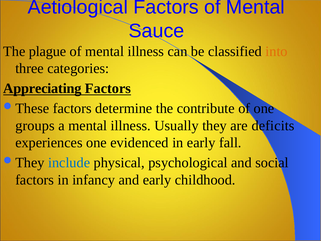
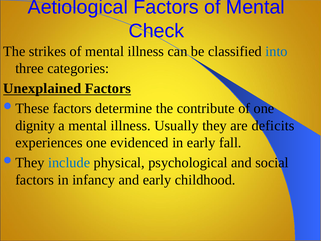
Sauce: Sauce -> Check
plague: plague -> strikes
into colour: orange -> blue
Appreciating: Appreciating -> Unexplained
groups: groups -> dignity
